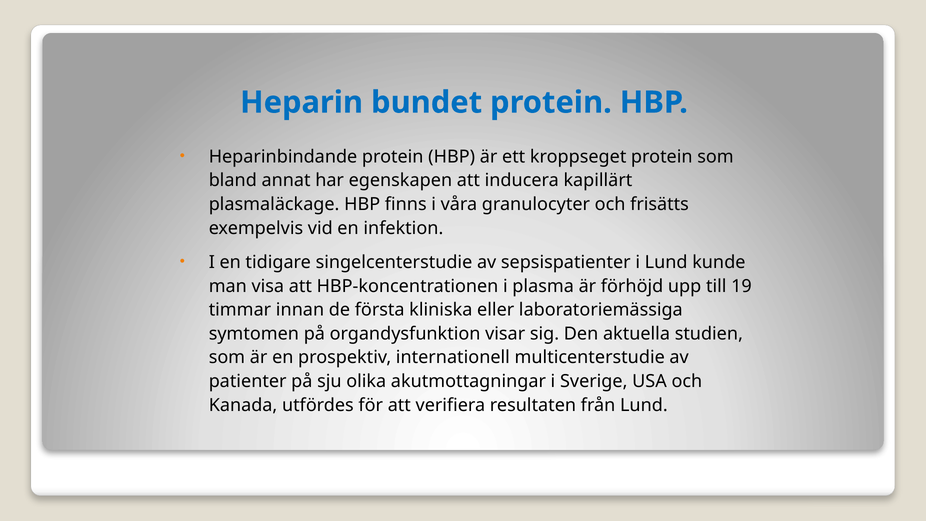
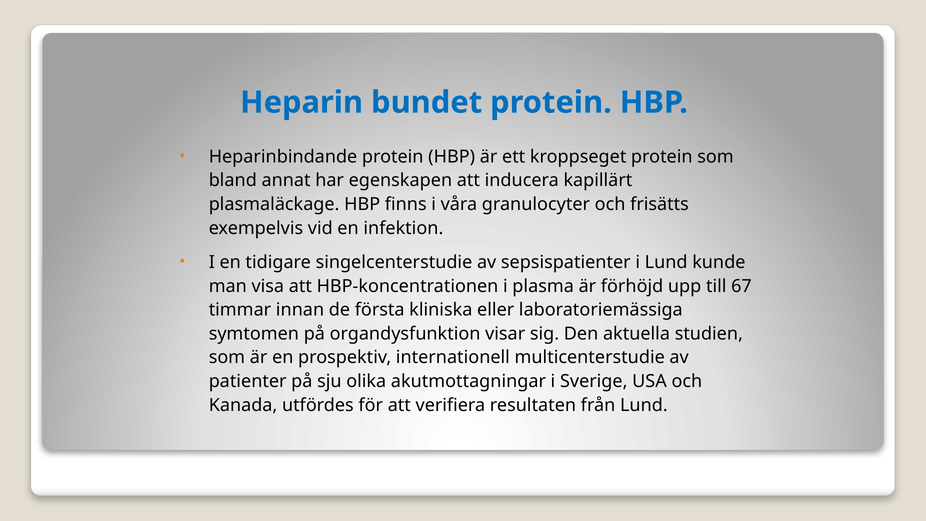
19: 19 -> 67
